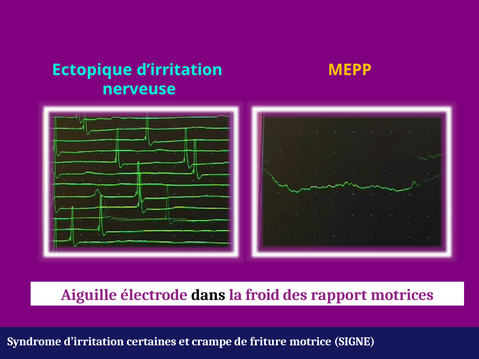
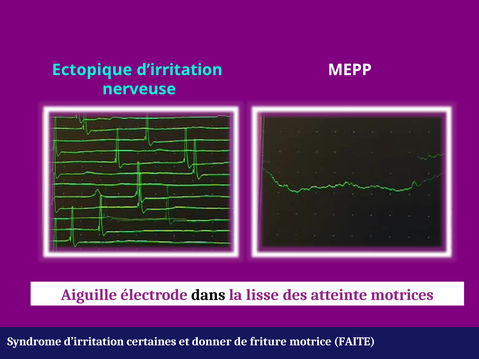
MEPP colour: yellow -> white
froid: froid -> lisse
rapport: rapport -> atteinte
crampe: crampe -> donner
SIGNE: SIGNE -> FAITE
